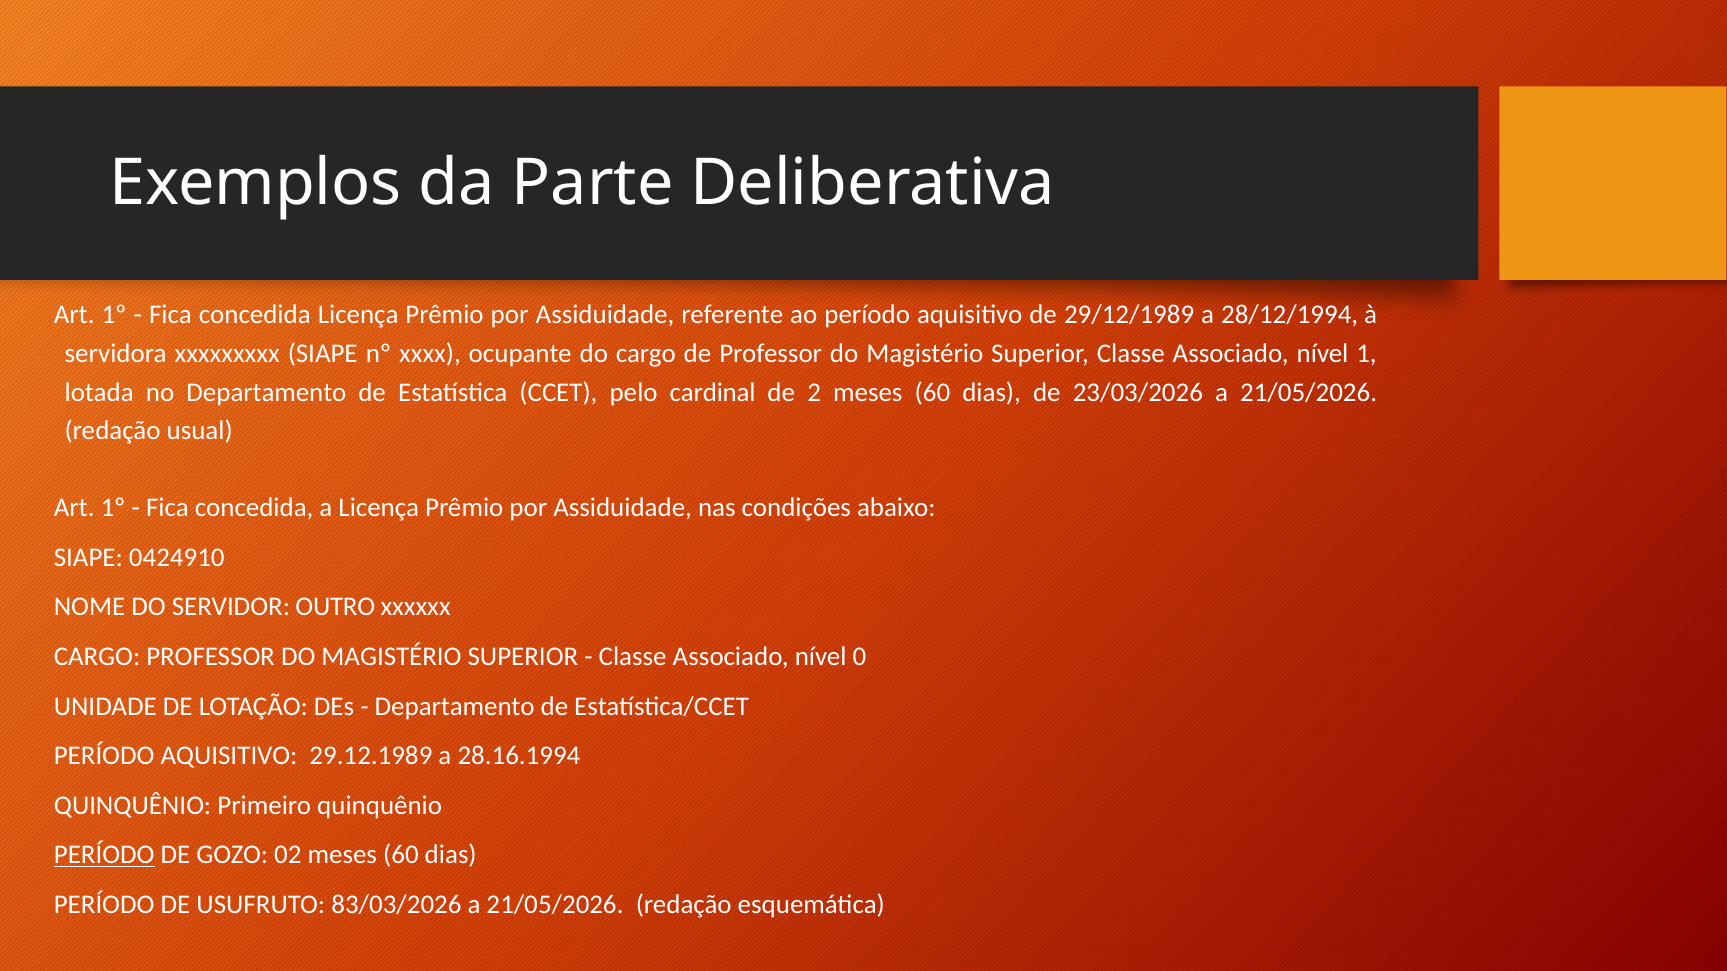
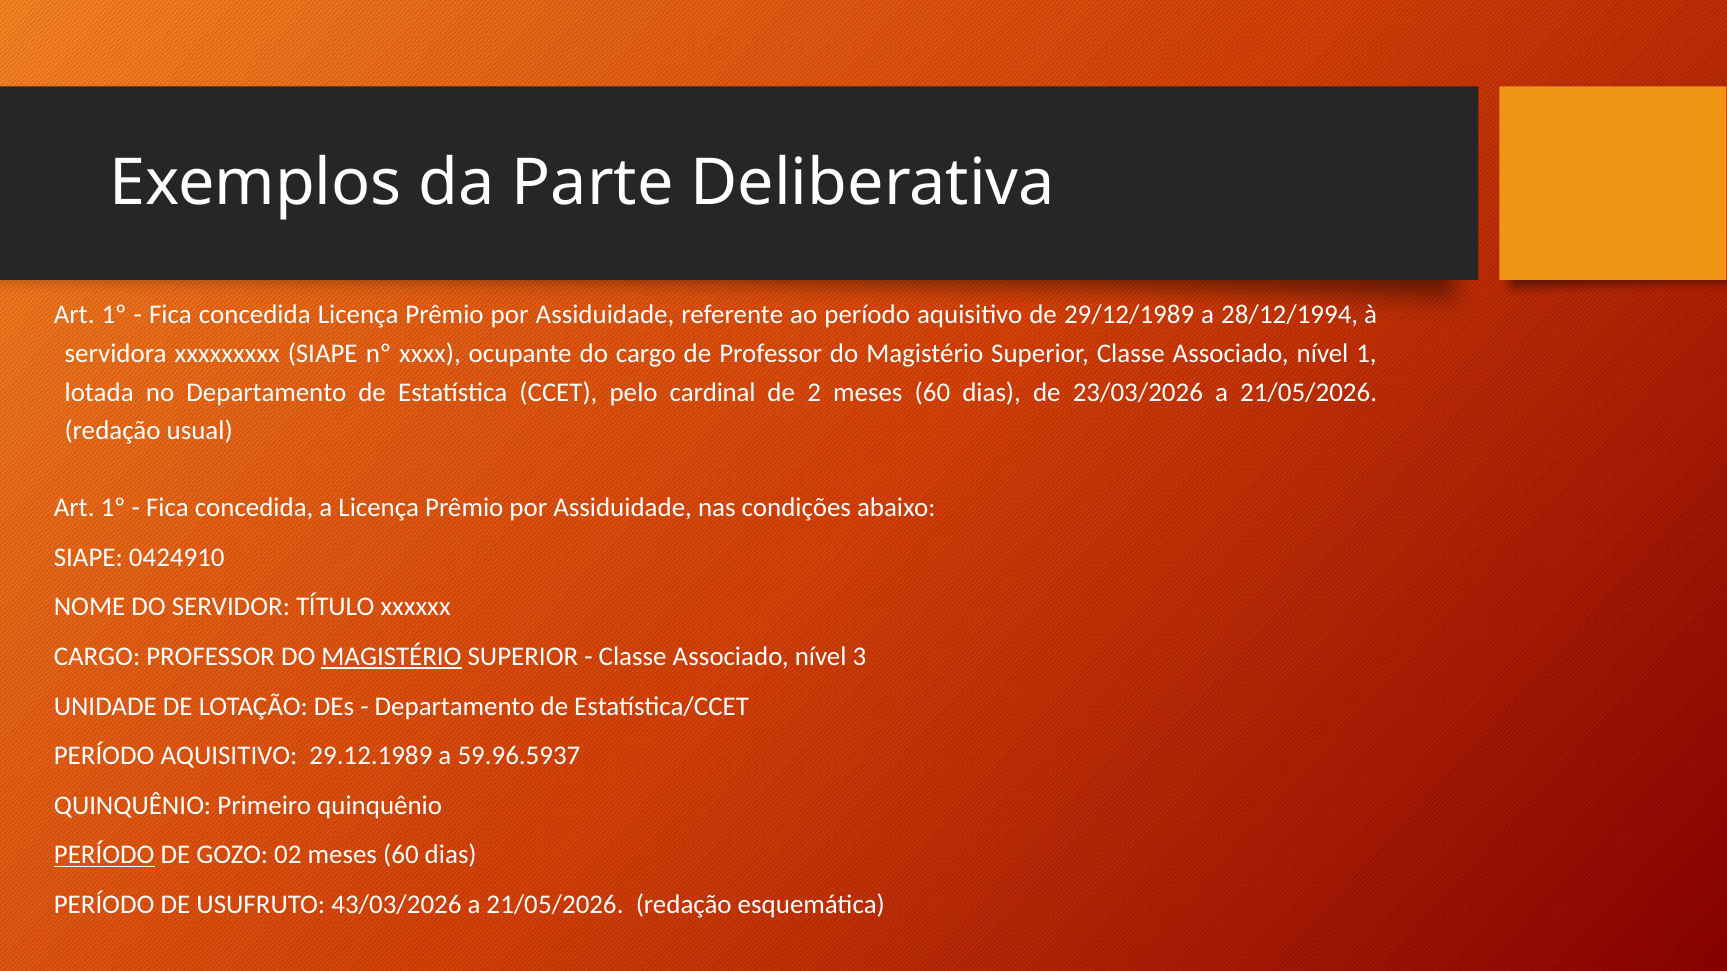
OUTRO: OUTRO -> TÍTULO
MAGISTÉRIO at (392, 657) underline: none -> present
0: 0 -> 3
28.16.1994: 28.16.1994 -> 59.96.5937
83/03/2026: 83/03/2026 -> 43/03/2026
